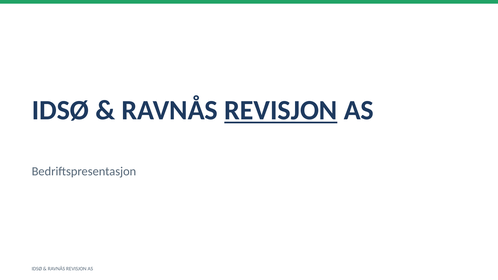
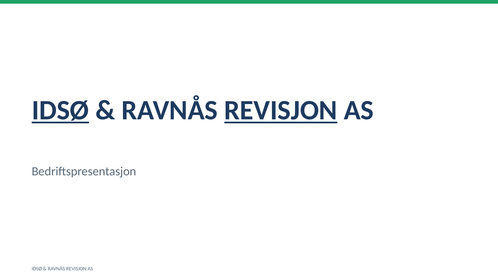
IDSØ at (60, 110) underline: none -> present
